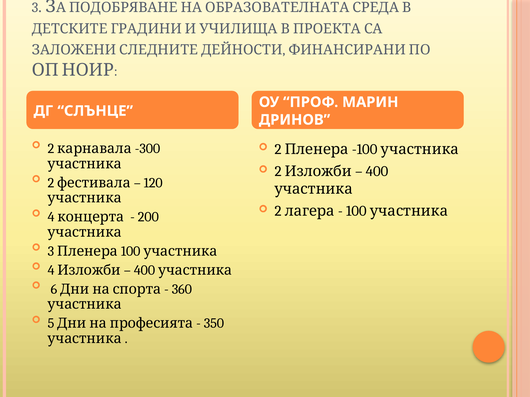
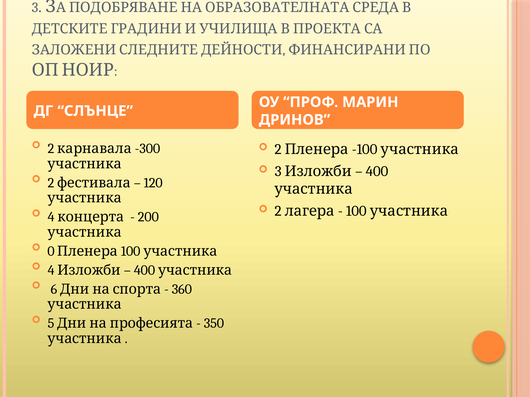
2 at (278, 171): 2 -> 3
3 at (51, 251): 3 -> 0
